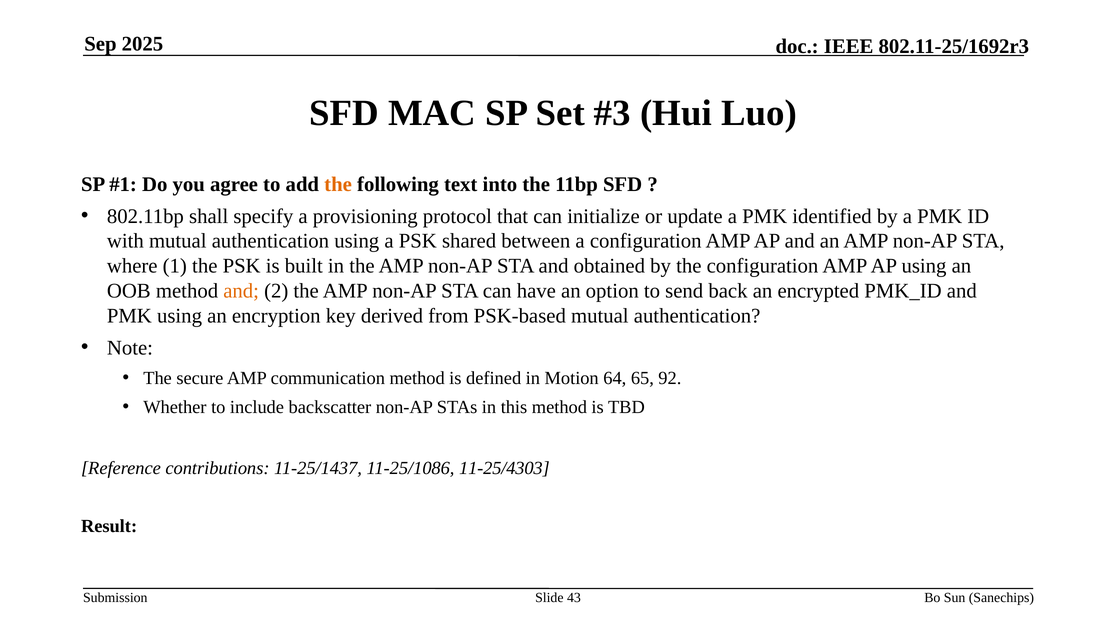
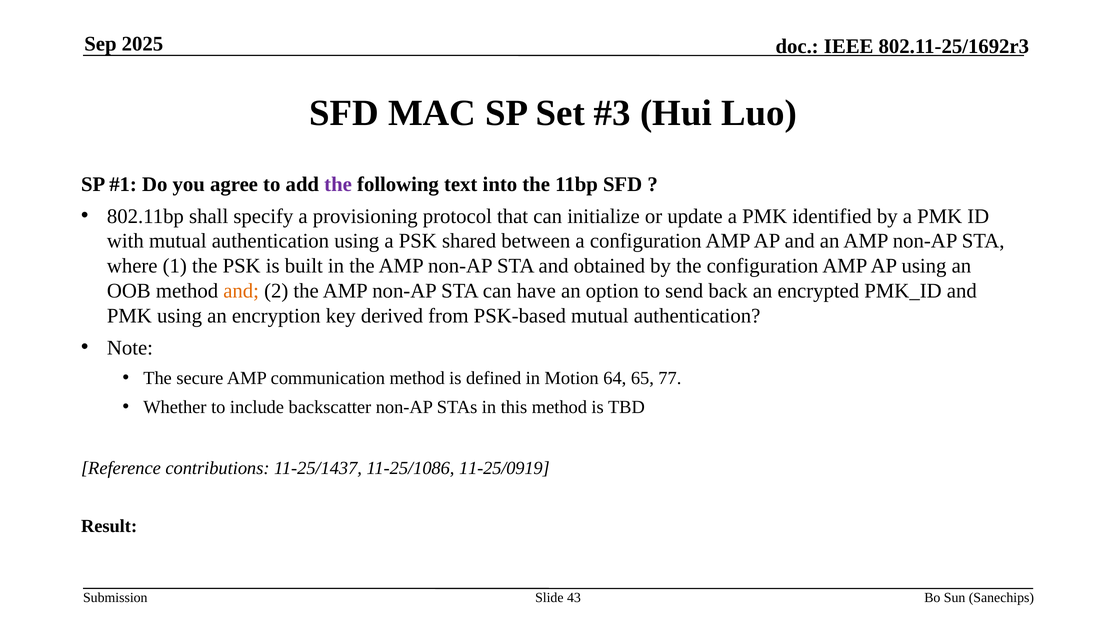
the at (338, 184) colour: orange -> purple
92: 92 -> 77
11-25/4303: 11-25/4303 -> 11-25/0919
